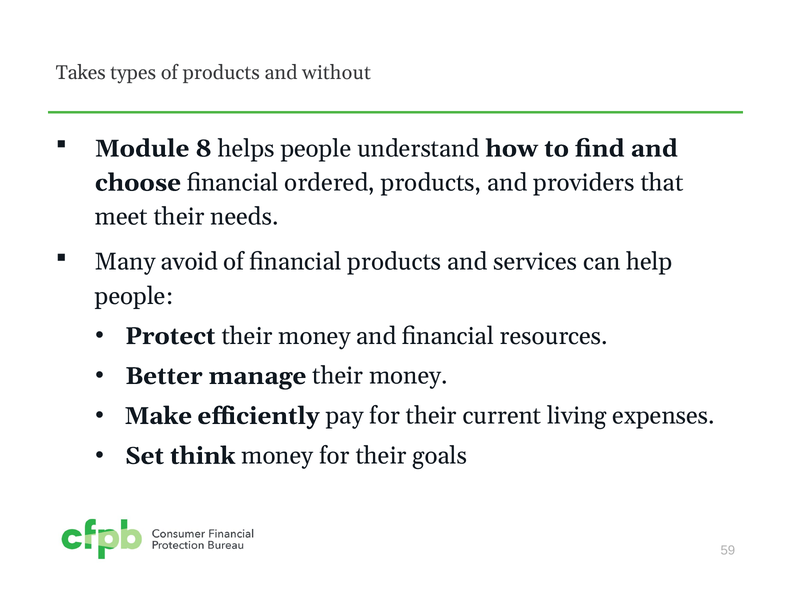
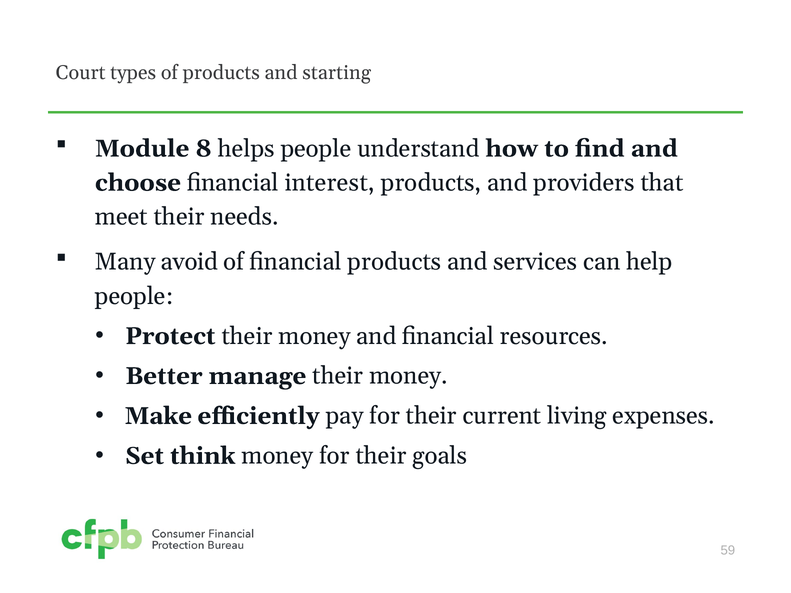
Takes: Takes -> Court
without: without -> starting
ordered: ordered -> interest
